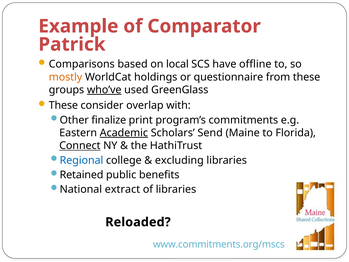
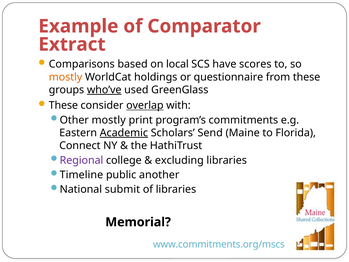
Patrick: Patrick -> Extract
offline: offline -> scores
overlap underline: none -> present
Other finalize: finalize -> mostly
Connect underline: present -> none
Regional colour: blue -> purple
Retained: Retained -> Timeline
benefits: benefits -> another
extract: extract -> submit
Reloaded: Reloaded -> Memorial
